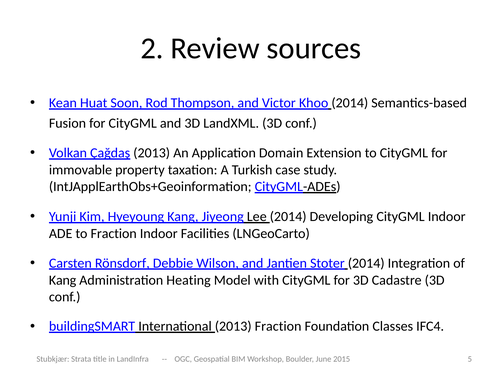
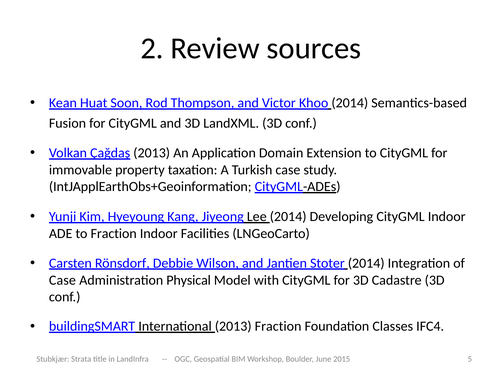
Kang at (63, 281): Kang -> Case
Heating: Heating -> Physical
